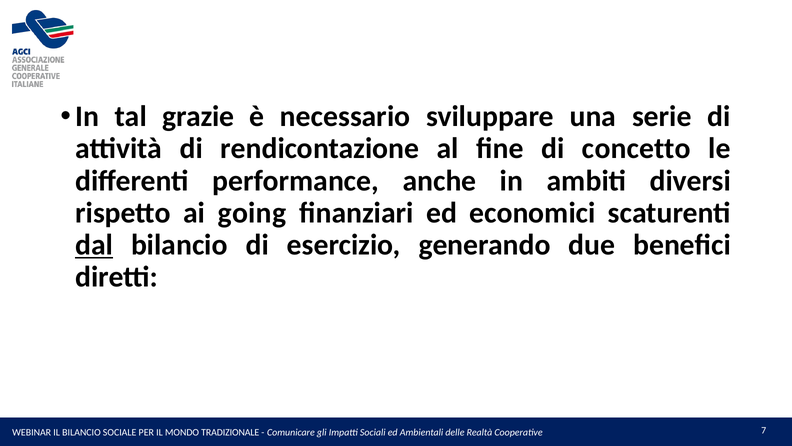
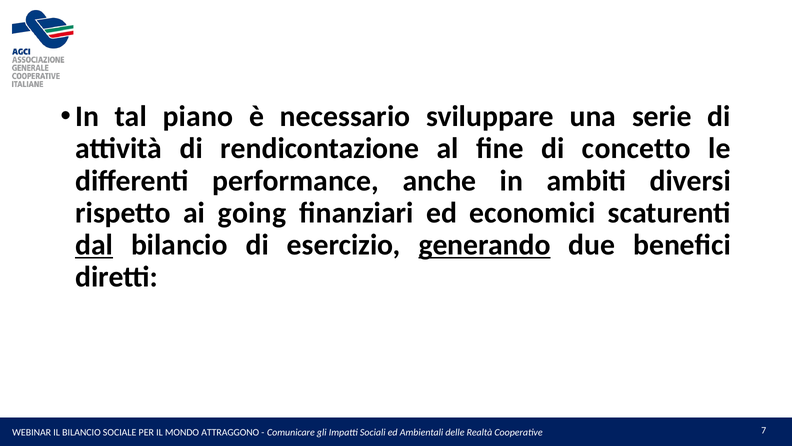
grazie: grazie -> piano
generando underline: none -> present
TRADIZIONALE: TRADIZIONALE -> ATTRAGGONO
